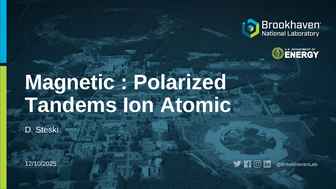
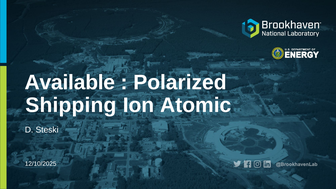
Magnetic: Magnetic -> Available
Tandems: Tandems -> Shipping
